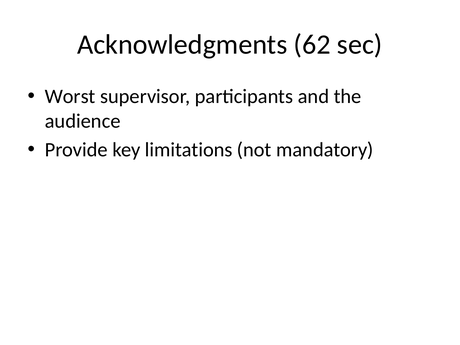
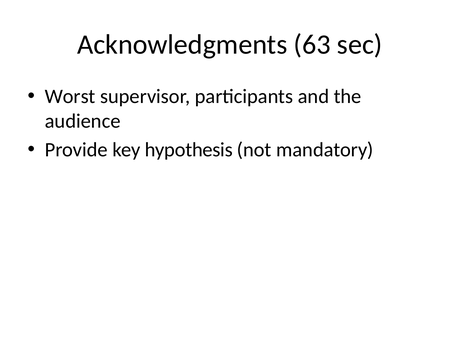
62: 62 -> 63
limitations: limitations -> hypothesis
